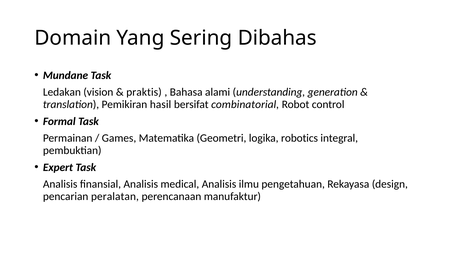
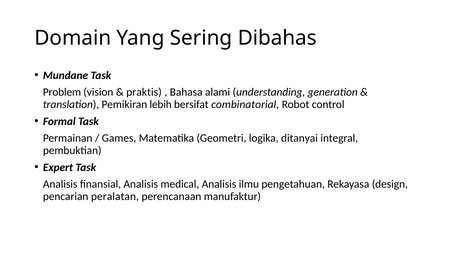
Ledakan: Ledakan -> Problem
hasil: hasil -> lebih
robotics: robotics -> ditanyai
